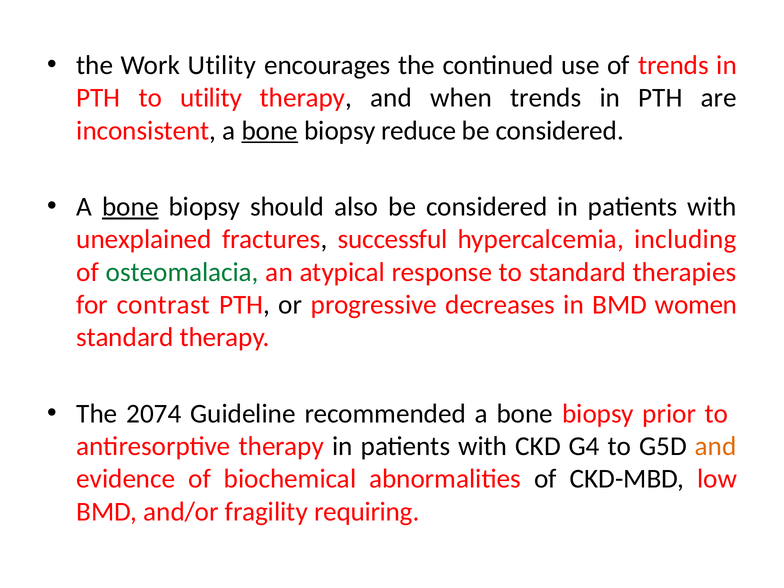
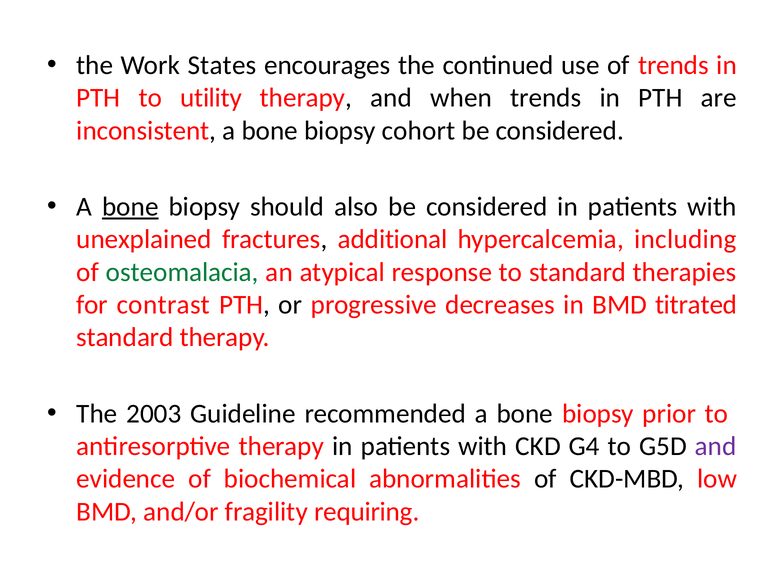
Work Utility: Utility -> States
bone at (270, 131) underline: present -> none
reduce: reduce -> cohort
successful: successful -> additional
women: women -> titrated
2074: 2074 -> 2003
and at (716, 446) colour: orange -> purple
